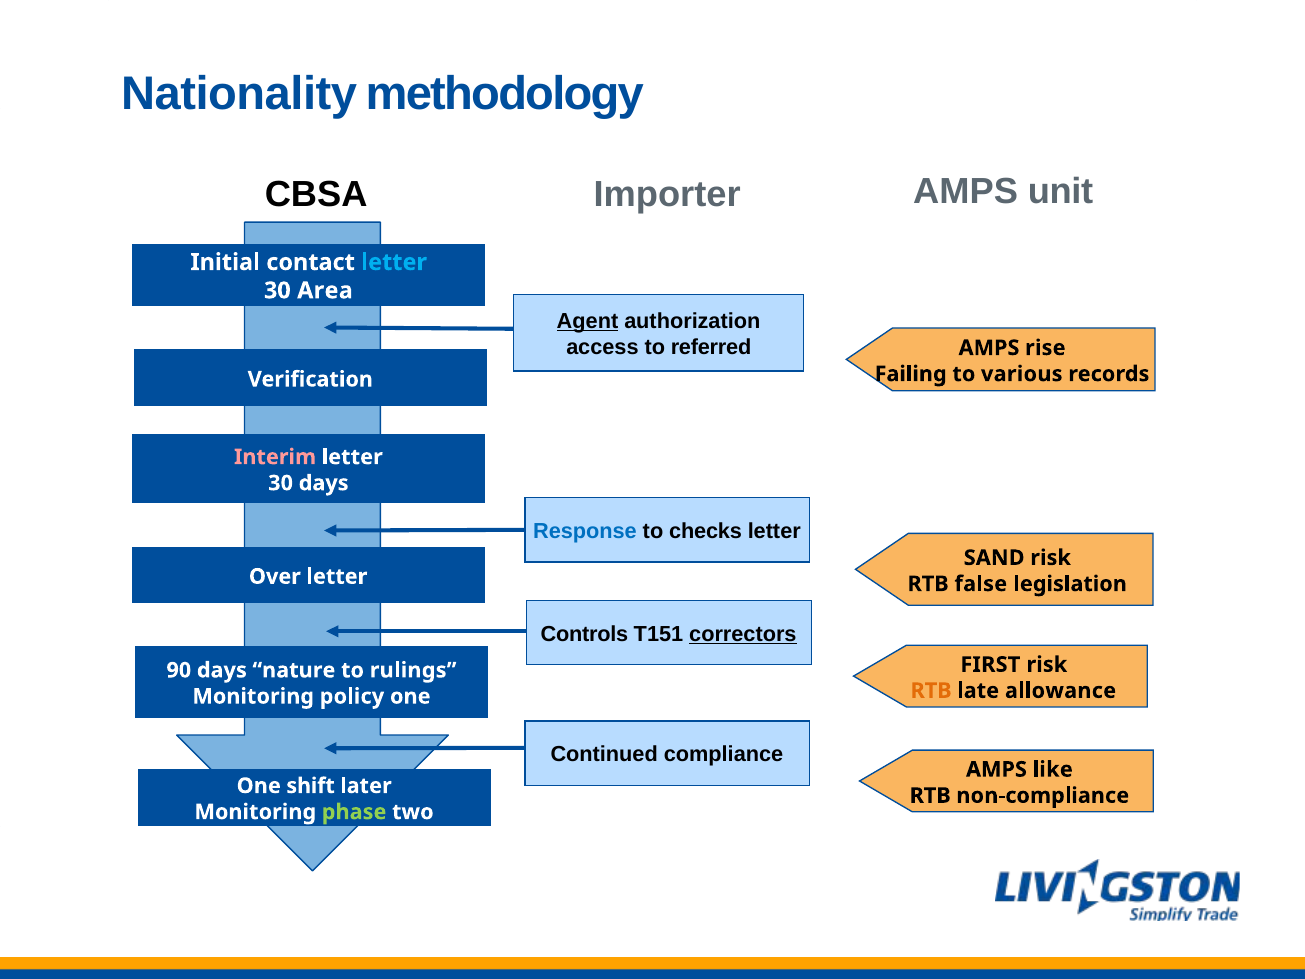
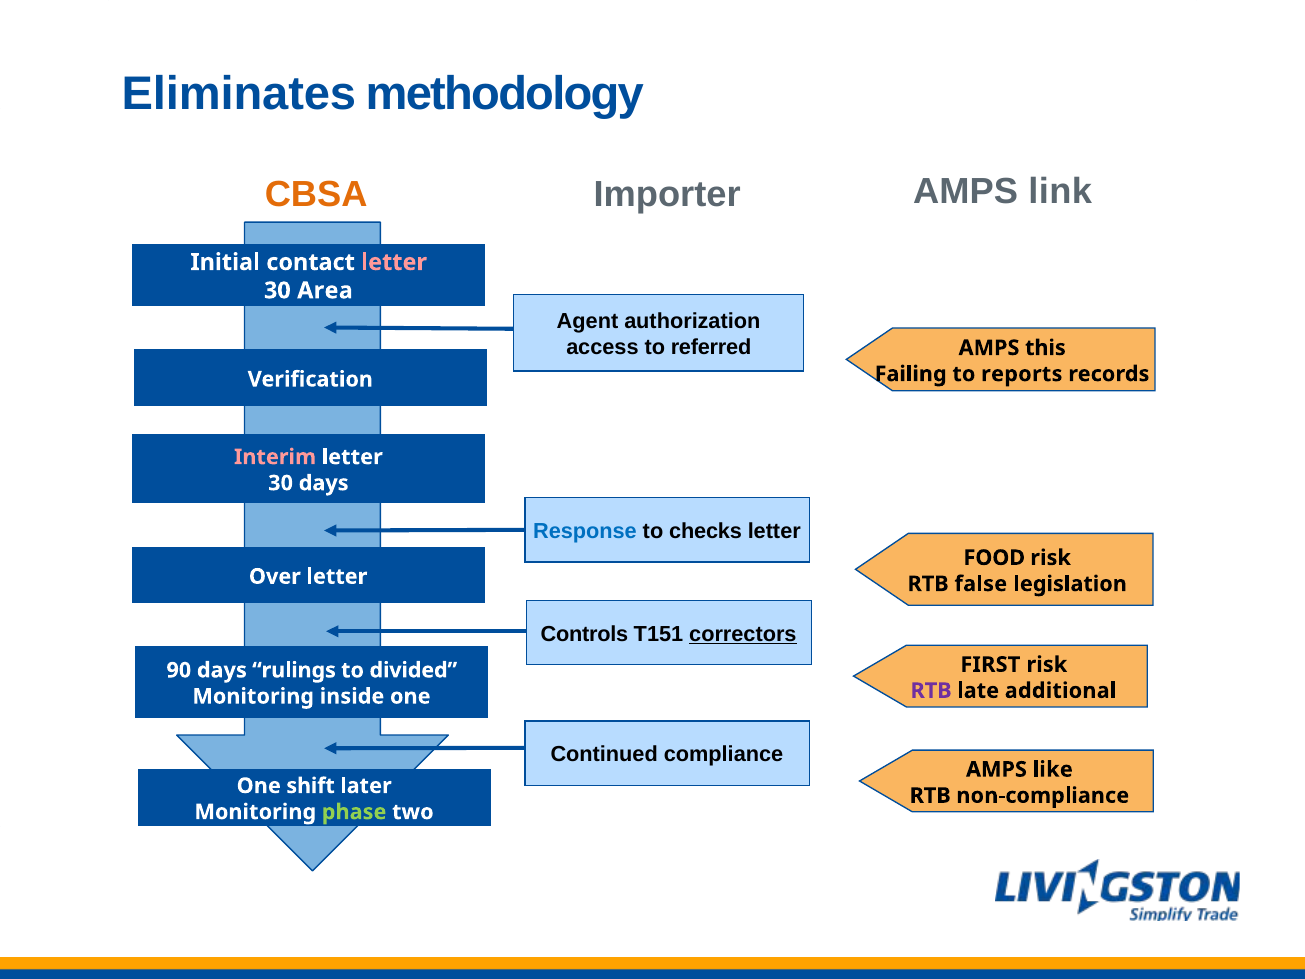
Nationality: Nationality -> Eliminates
CBSA colour: black -> orange
unit: unit -> link
letter at (394, 262) colour: light blue -> pink
Agent underline: present -> none
rise: rise -> this
various: various -> reports
SAND: SAND -> FOOD
nature: nature -> rulings
rulings: rulings -> divided
RTB at (931, 691) colour: orange -> purple
allowance: allowance -> additional
policy: policy -> inside
